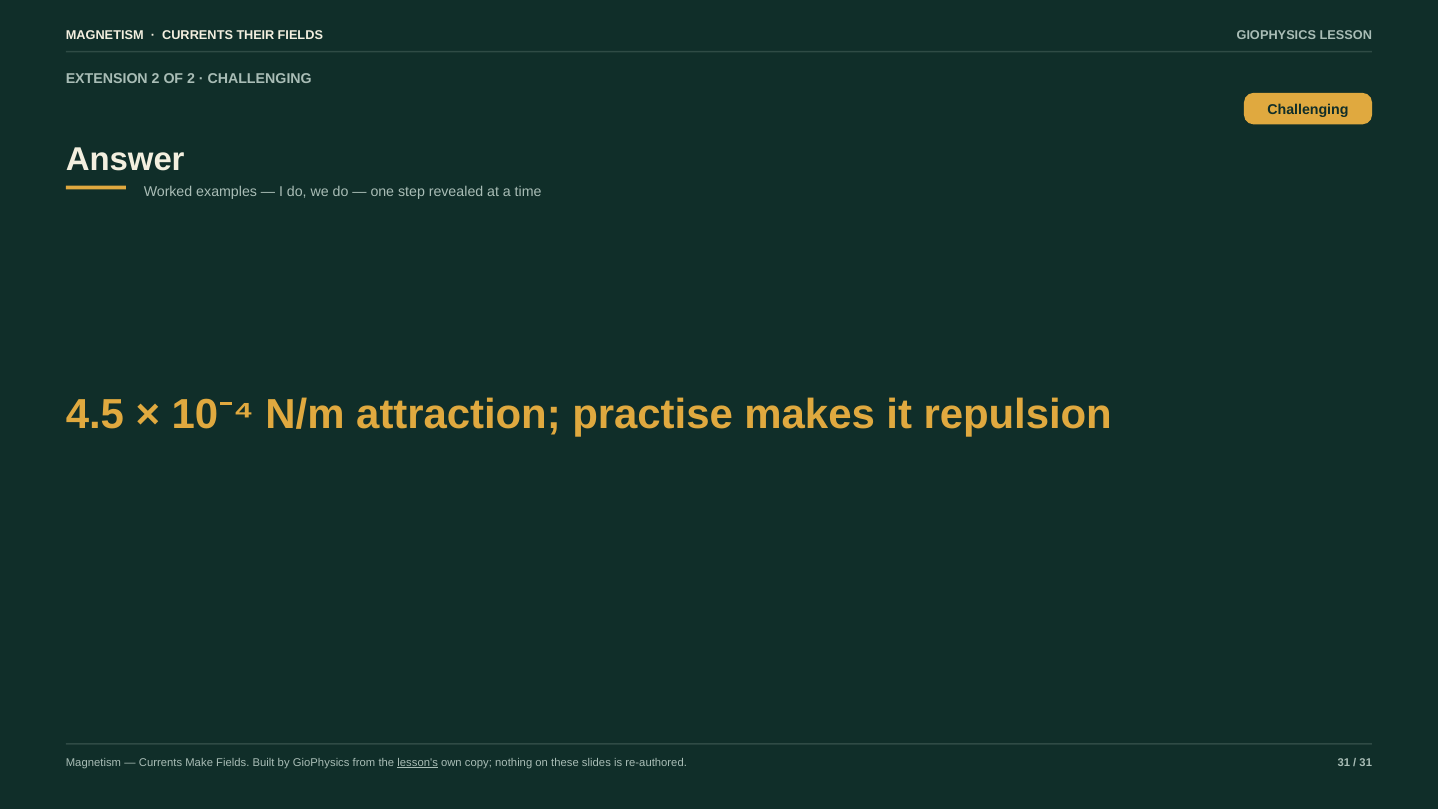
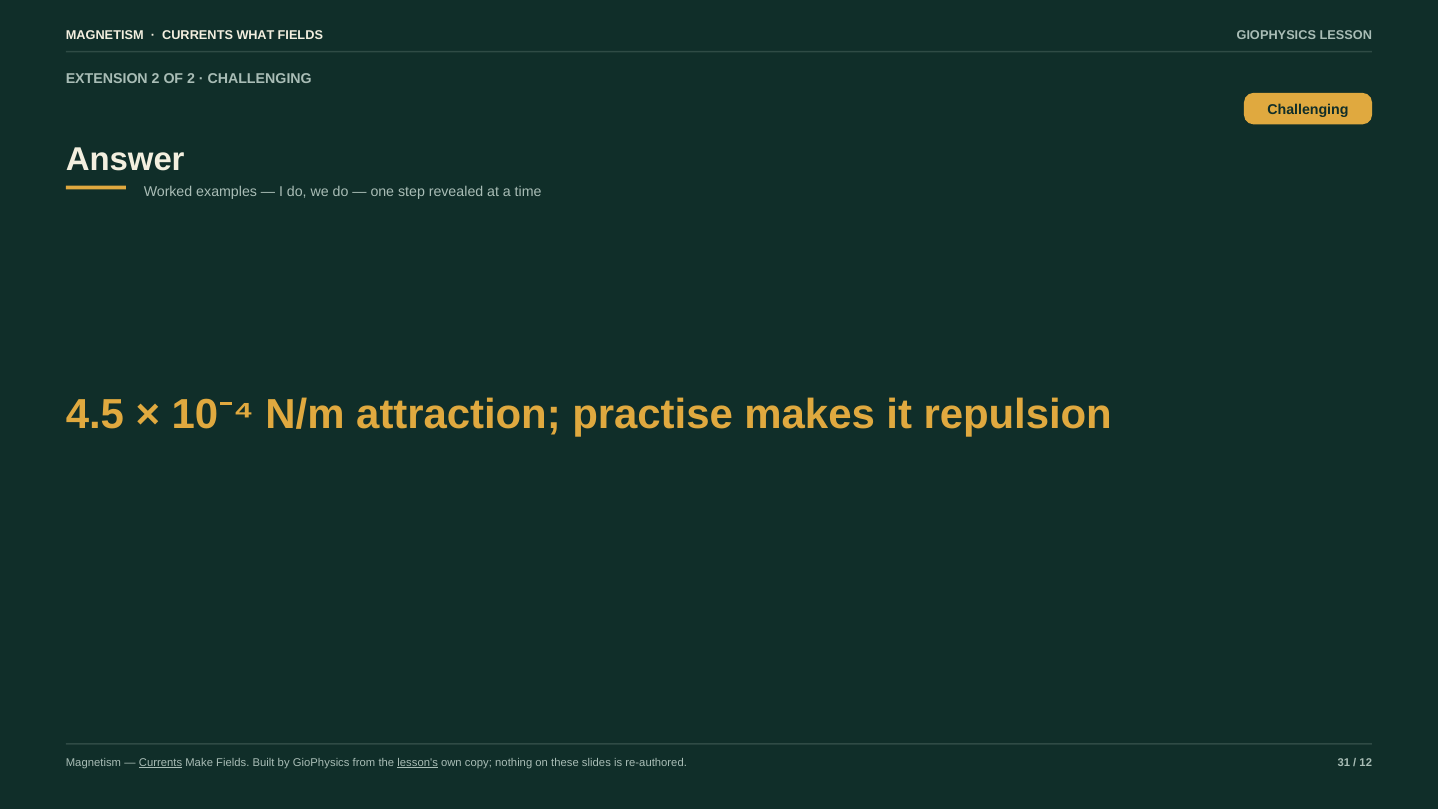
THEIR: THEIR -> WHAT
Currents at (161, 762) underline: none -> present
31 at (1366, 762): 31 -> 12
